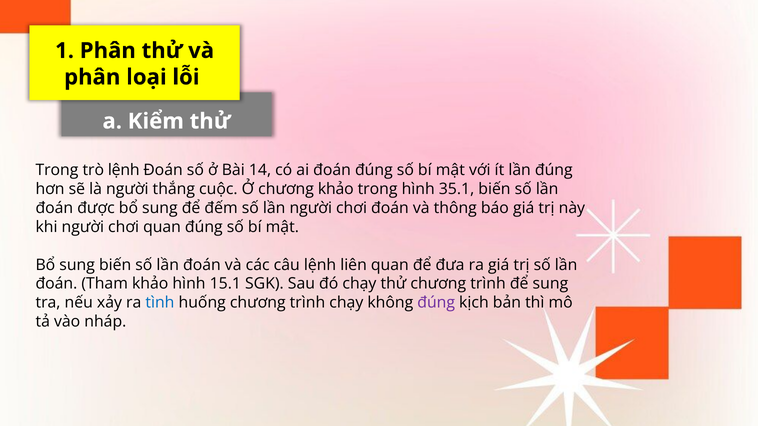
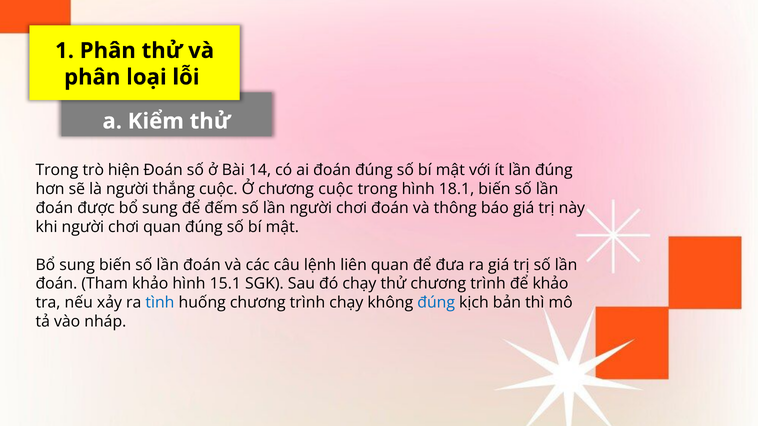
trò lệnh: lệnh -> hiện
chương khảo: khảo -> cuộc
35.1: 35.1 -> 18.1
để sung: sung -> khảo
đúng at (436, 303) colour: purple -> blue
